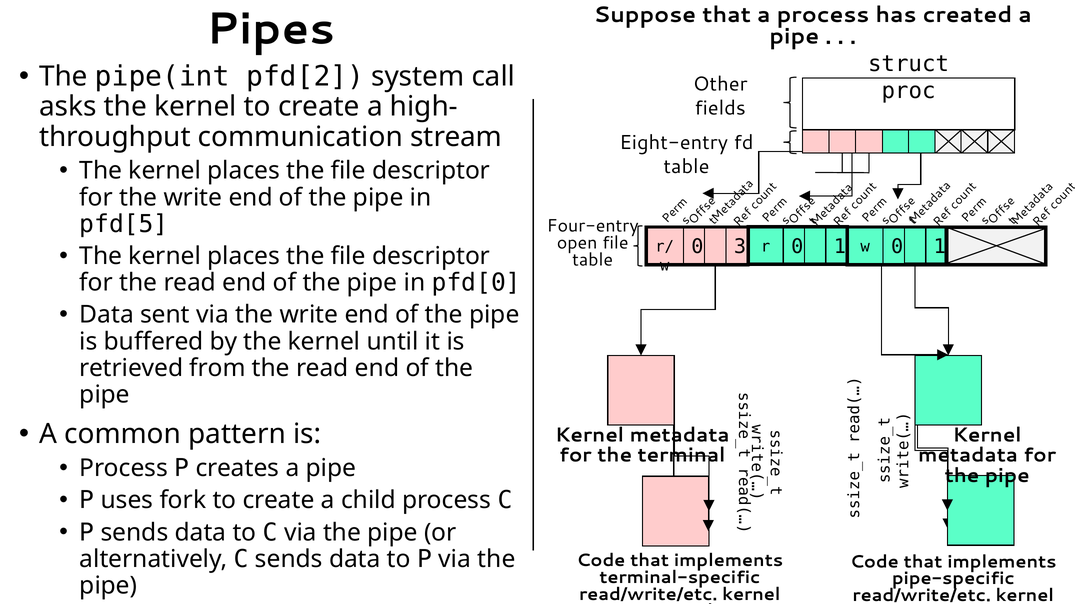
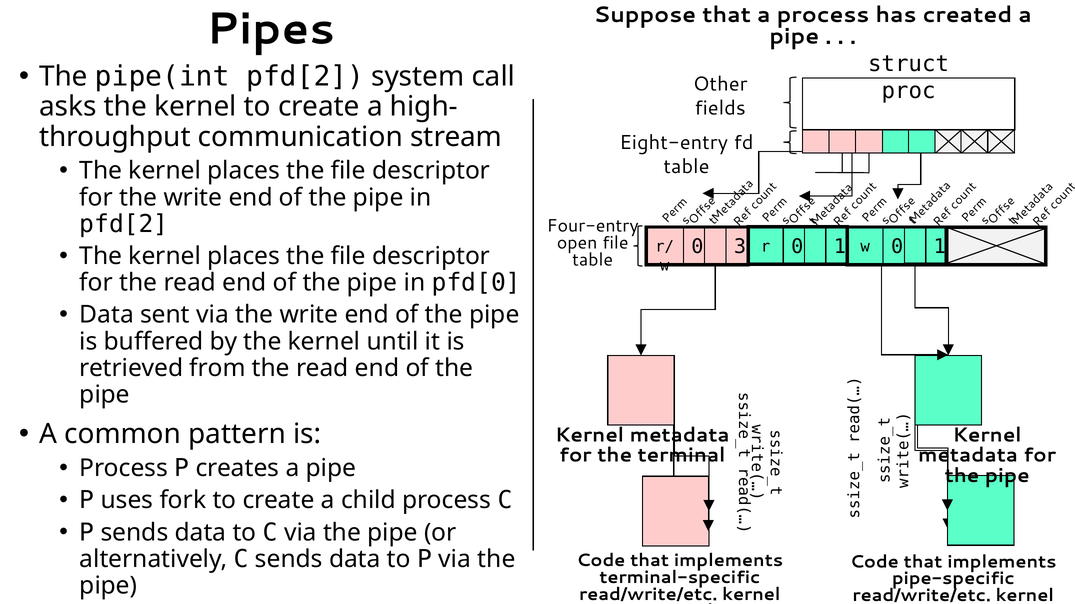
pfd[5 at (124, 224): pfd[5 -> pfd[2
